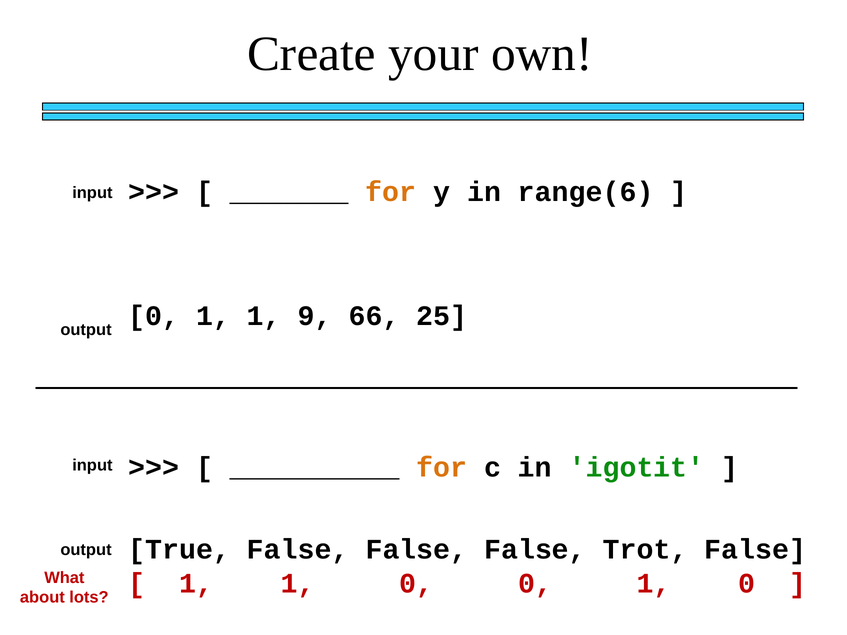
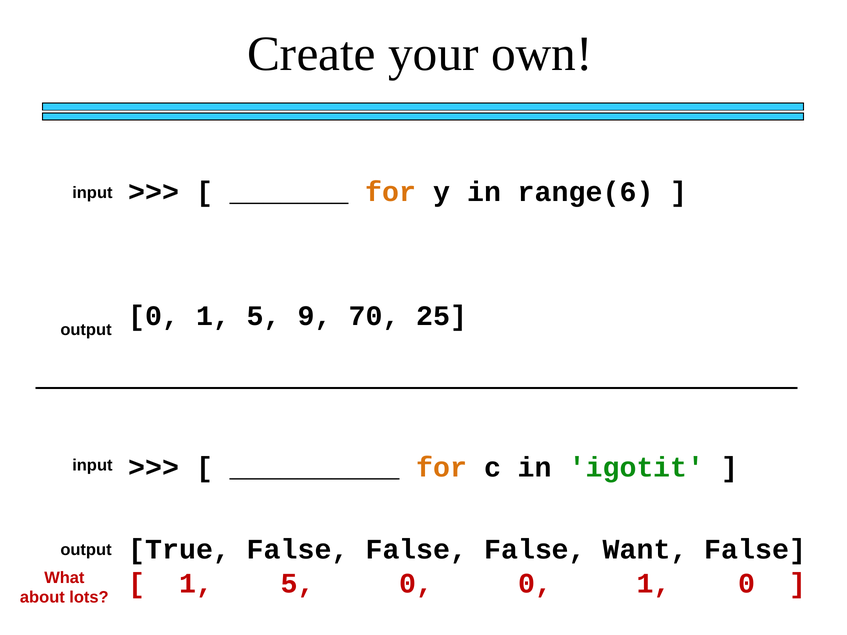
0 1 1: 1 -> 5
66: 66 -> 70
Trot: Trot -> Want
1 at (298, 584): 1 -> 5
